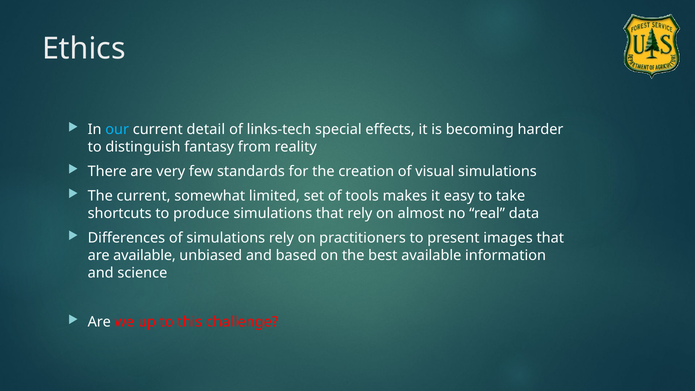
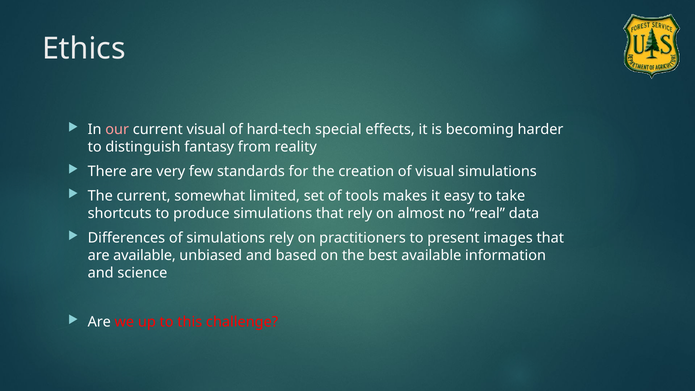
our colour: light blue -> pink
current detail: detail -> visual
links-tech: links-tech -> hard-tech
